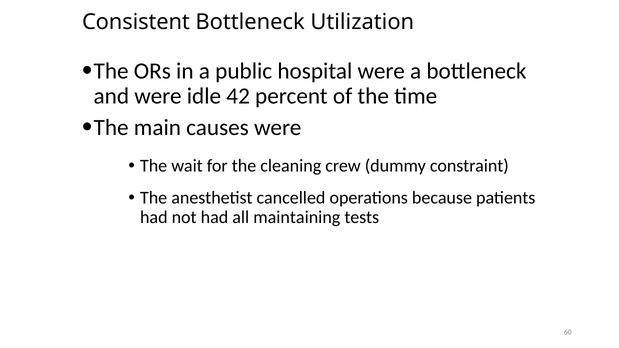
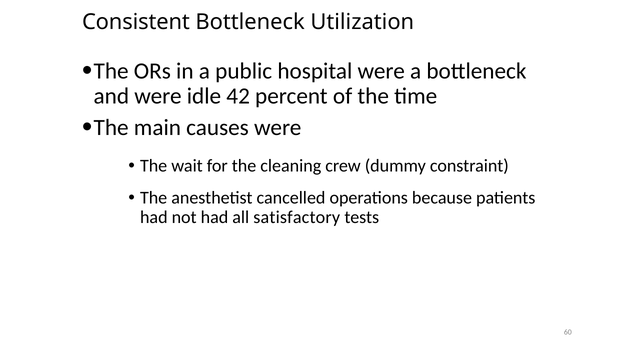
maintaining: maintaining -> satisfactory
